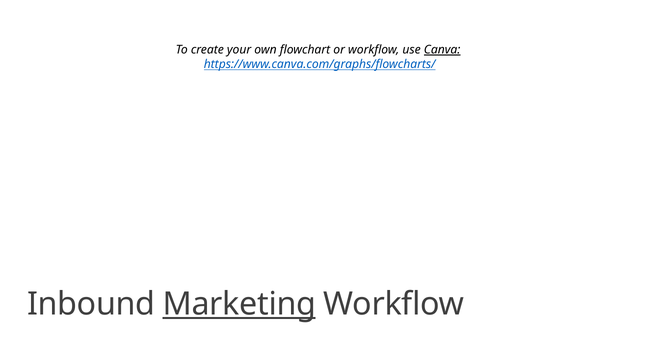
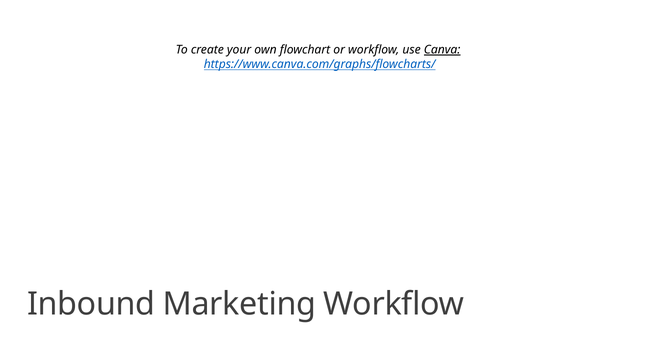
Marketing underline: present -> none
